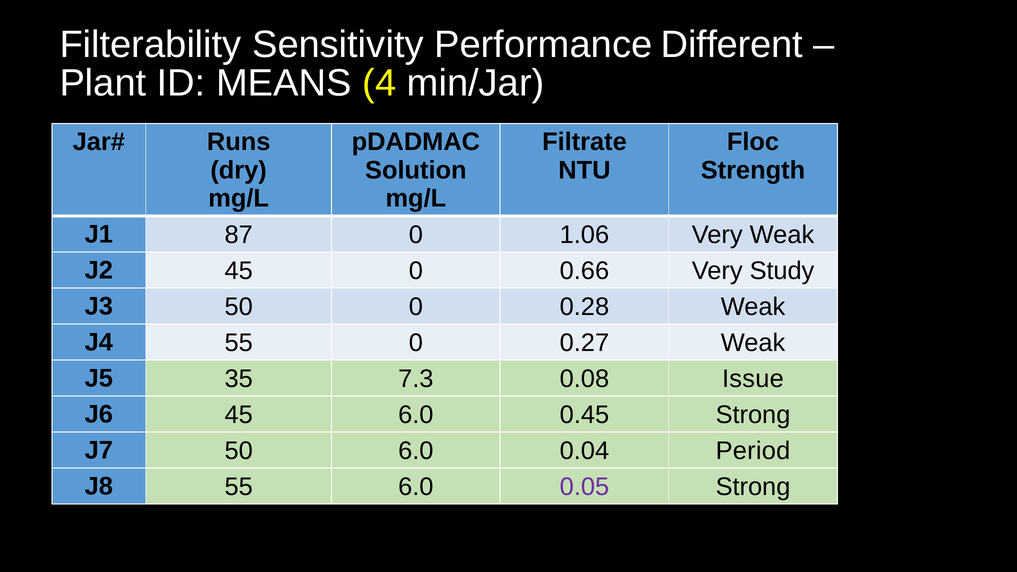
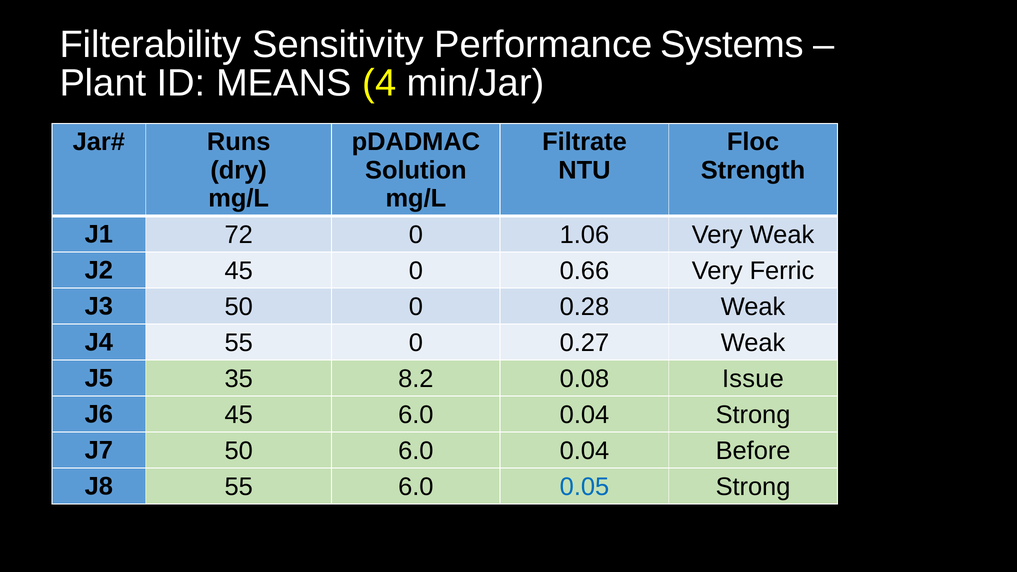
Different: Different -> Systems
87: 87 -> 72
Study: Study -> Ferric
7.3: 7.3 -> 8.2
45 6.0 0.45: 0.45 -> 0.04
Period: Period -> Before
0.05 colour: purple -> blue
